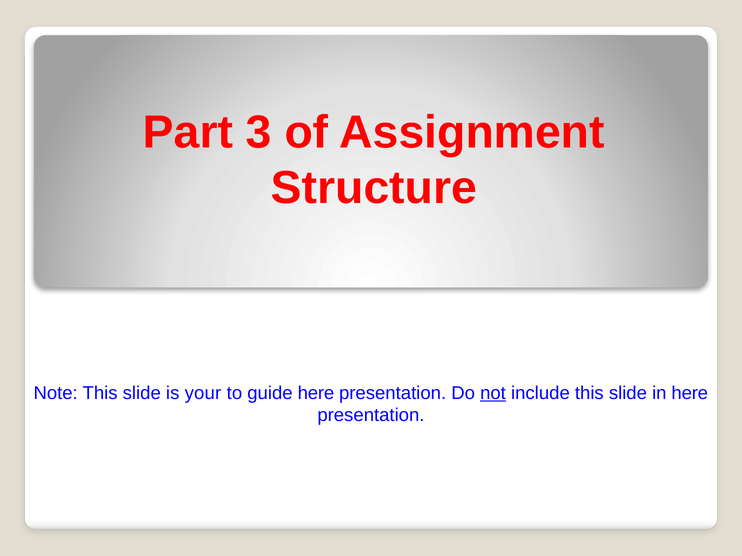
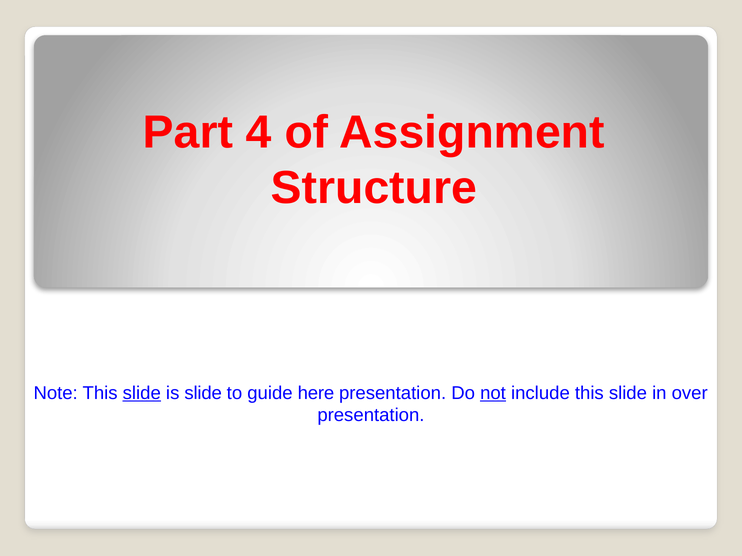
3: 3 -> 4
slide at (142, 393) underline: none -> present
is your: your -> slide
in here: here -> over
